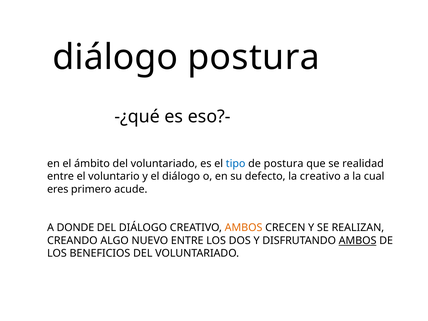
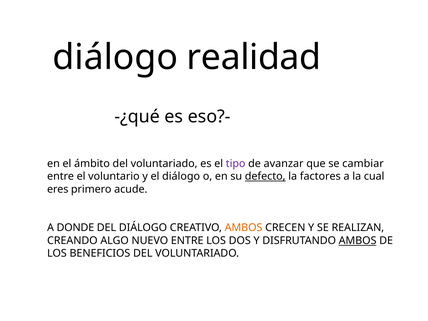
diálogo postura: postura -> realidad
tipo colour: blue -> purple
de postura: postura -> avanzar
realidad: realidad -> cambiar
defecto underline: none -> present
la creativo: creativo -> factores
